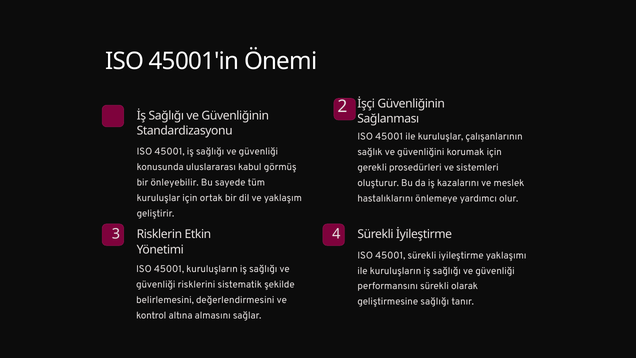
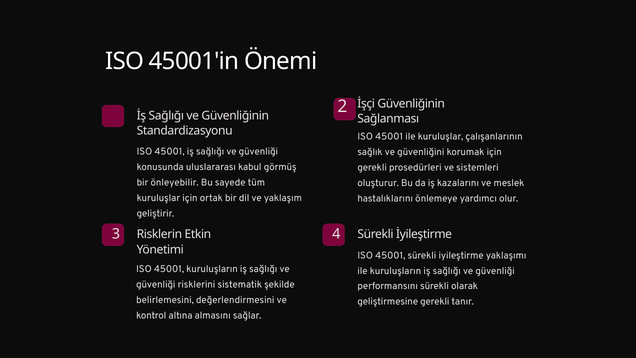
geliştirmesine sağlığı: sağlığı -> gerekli
